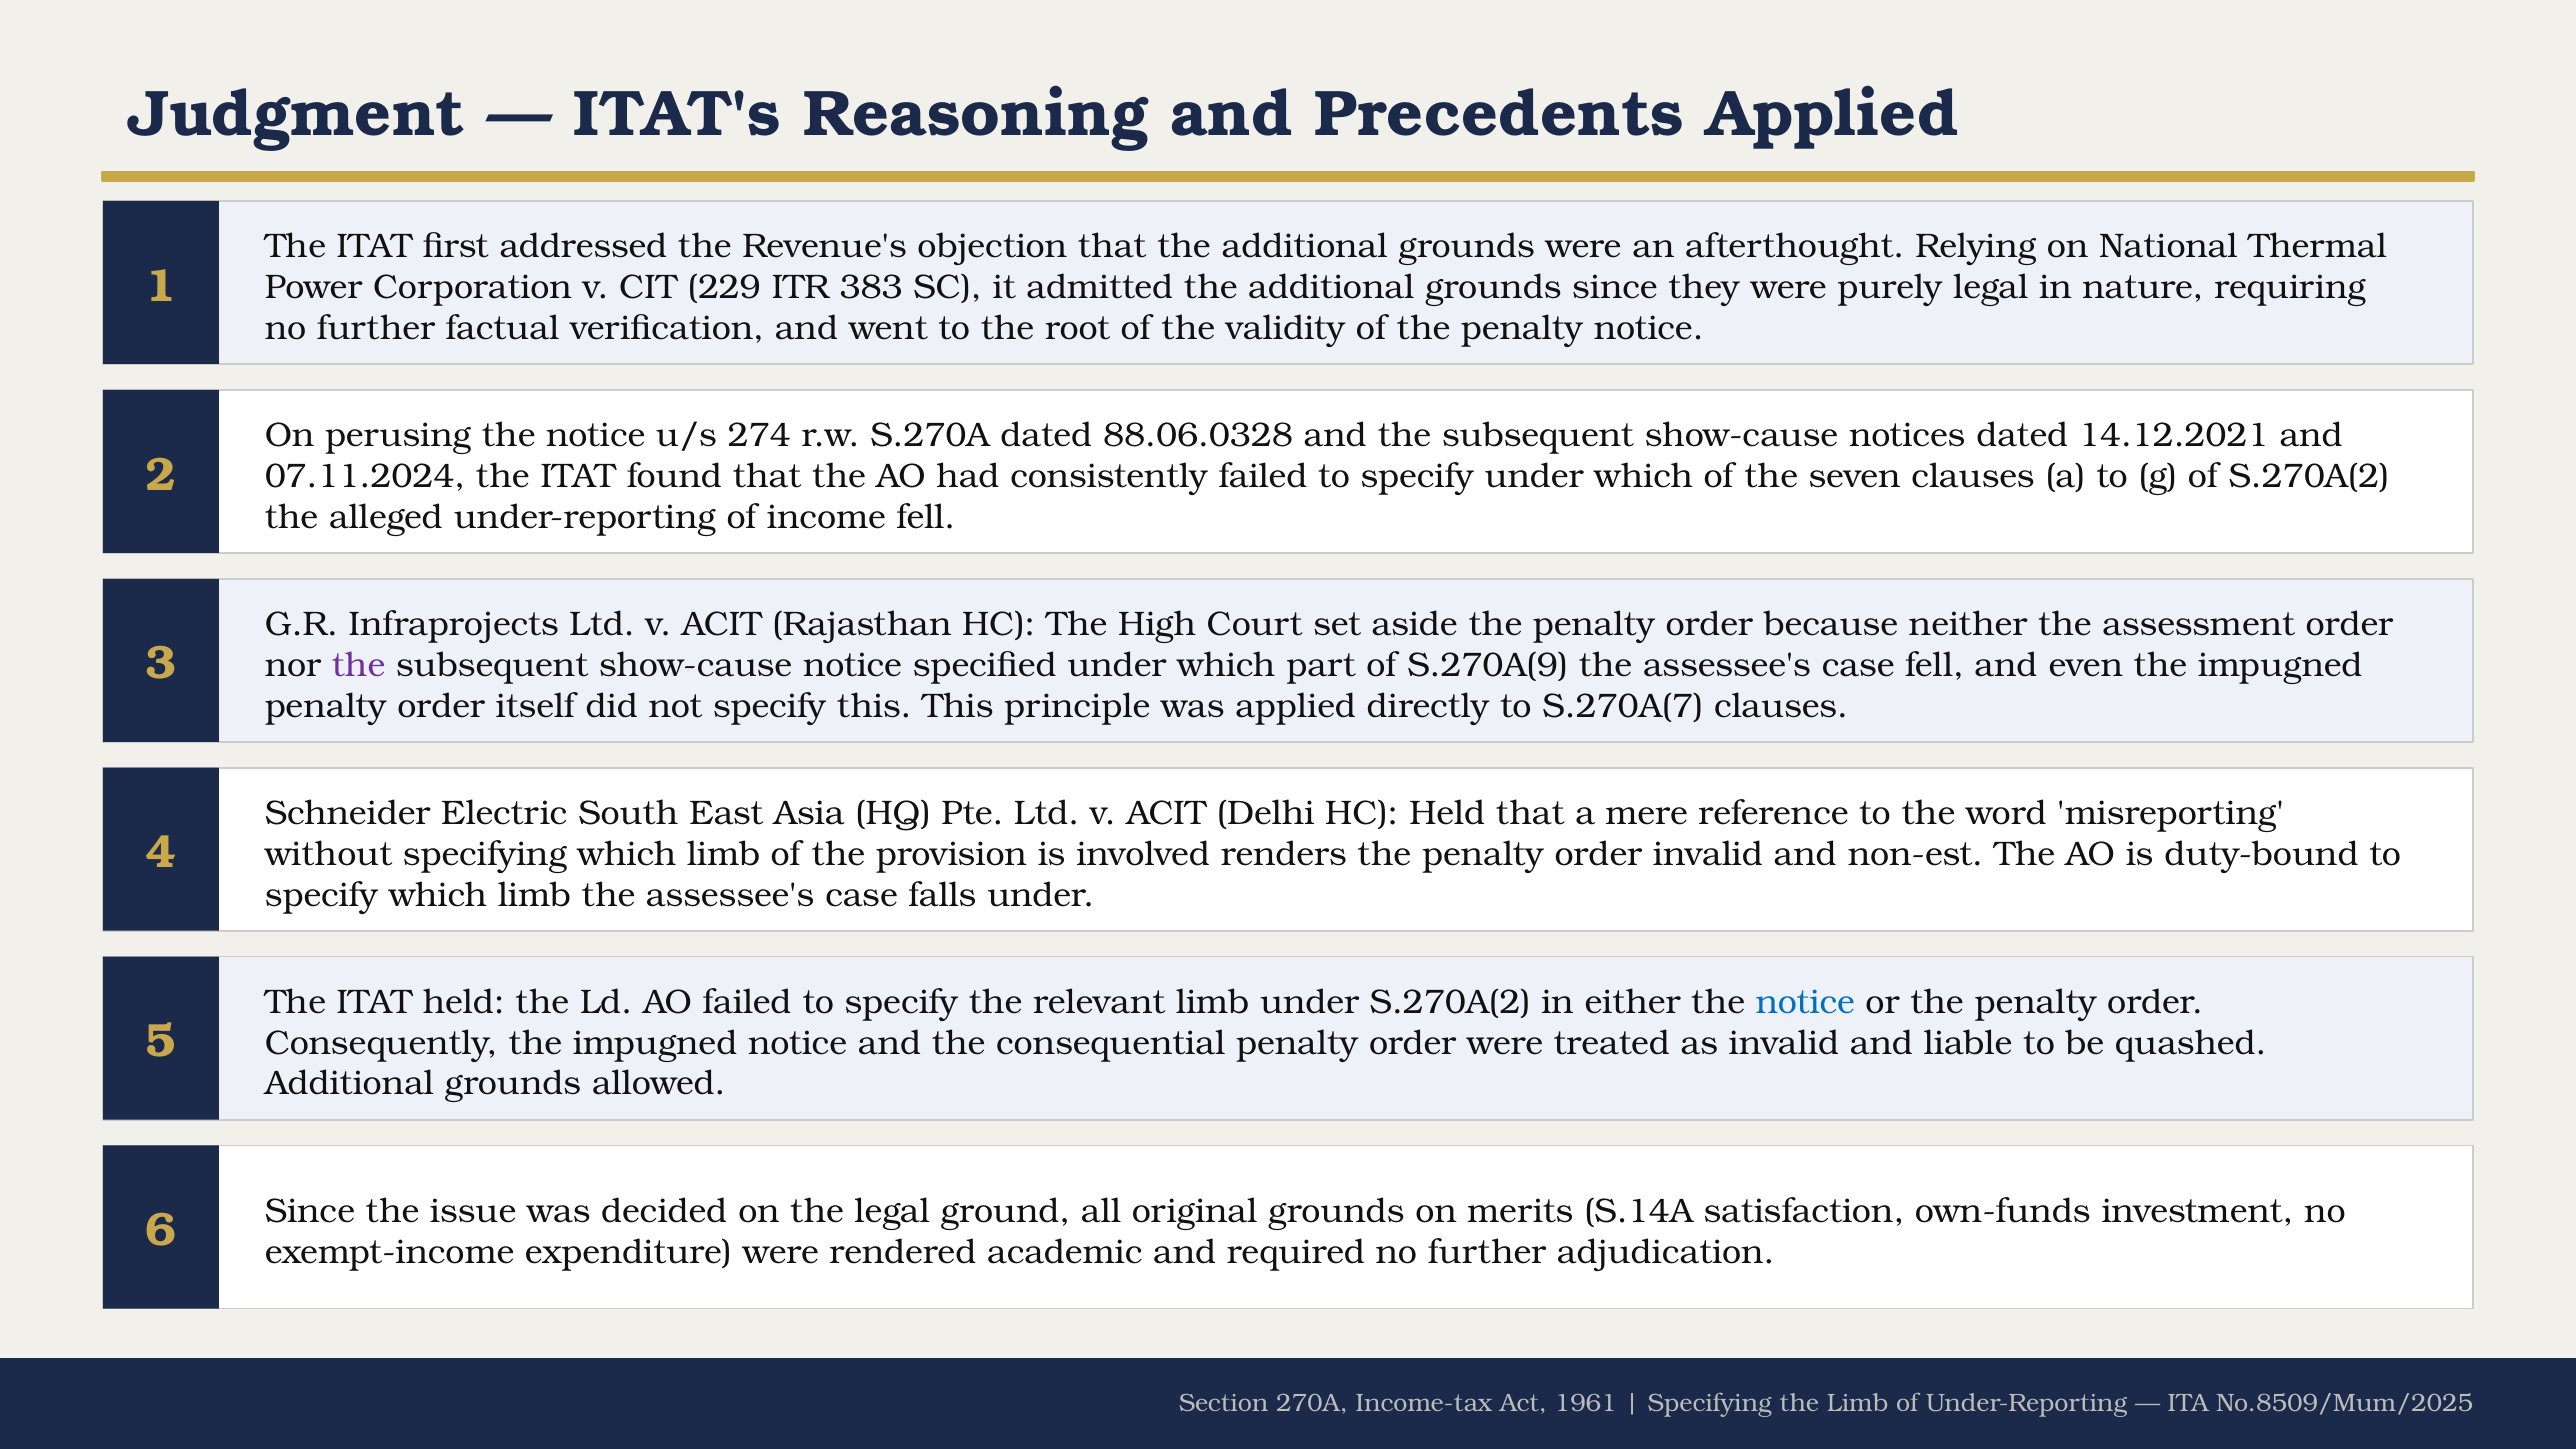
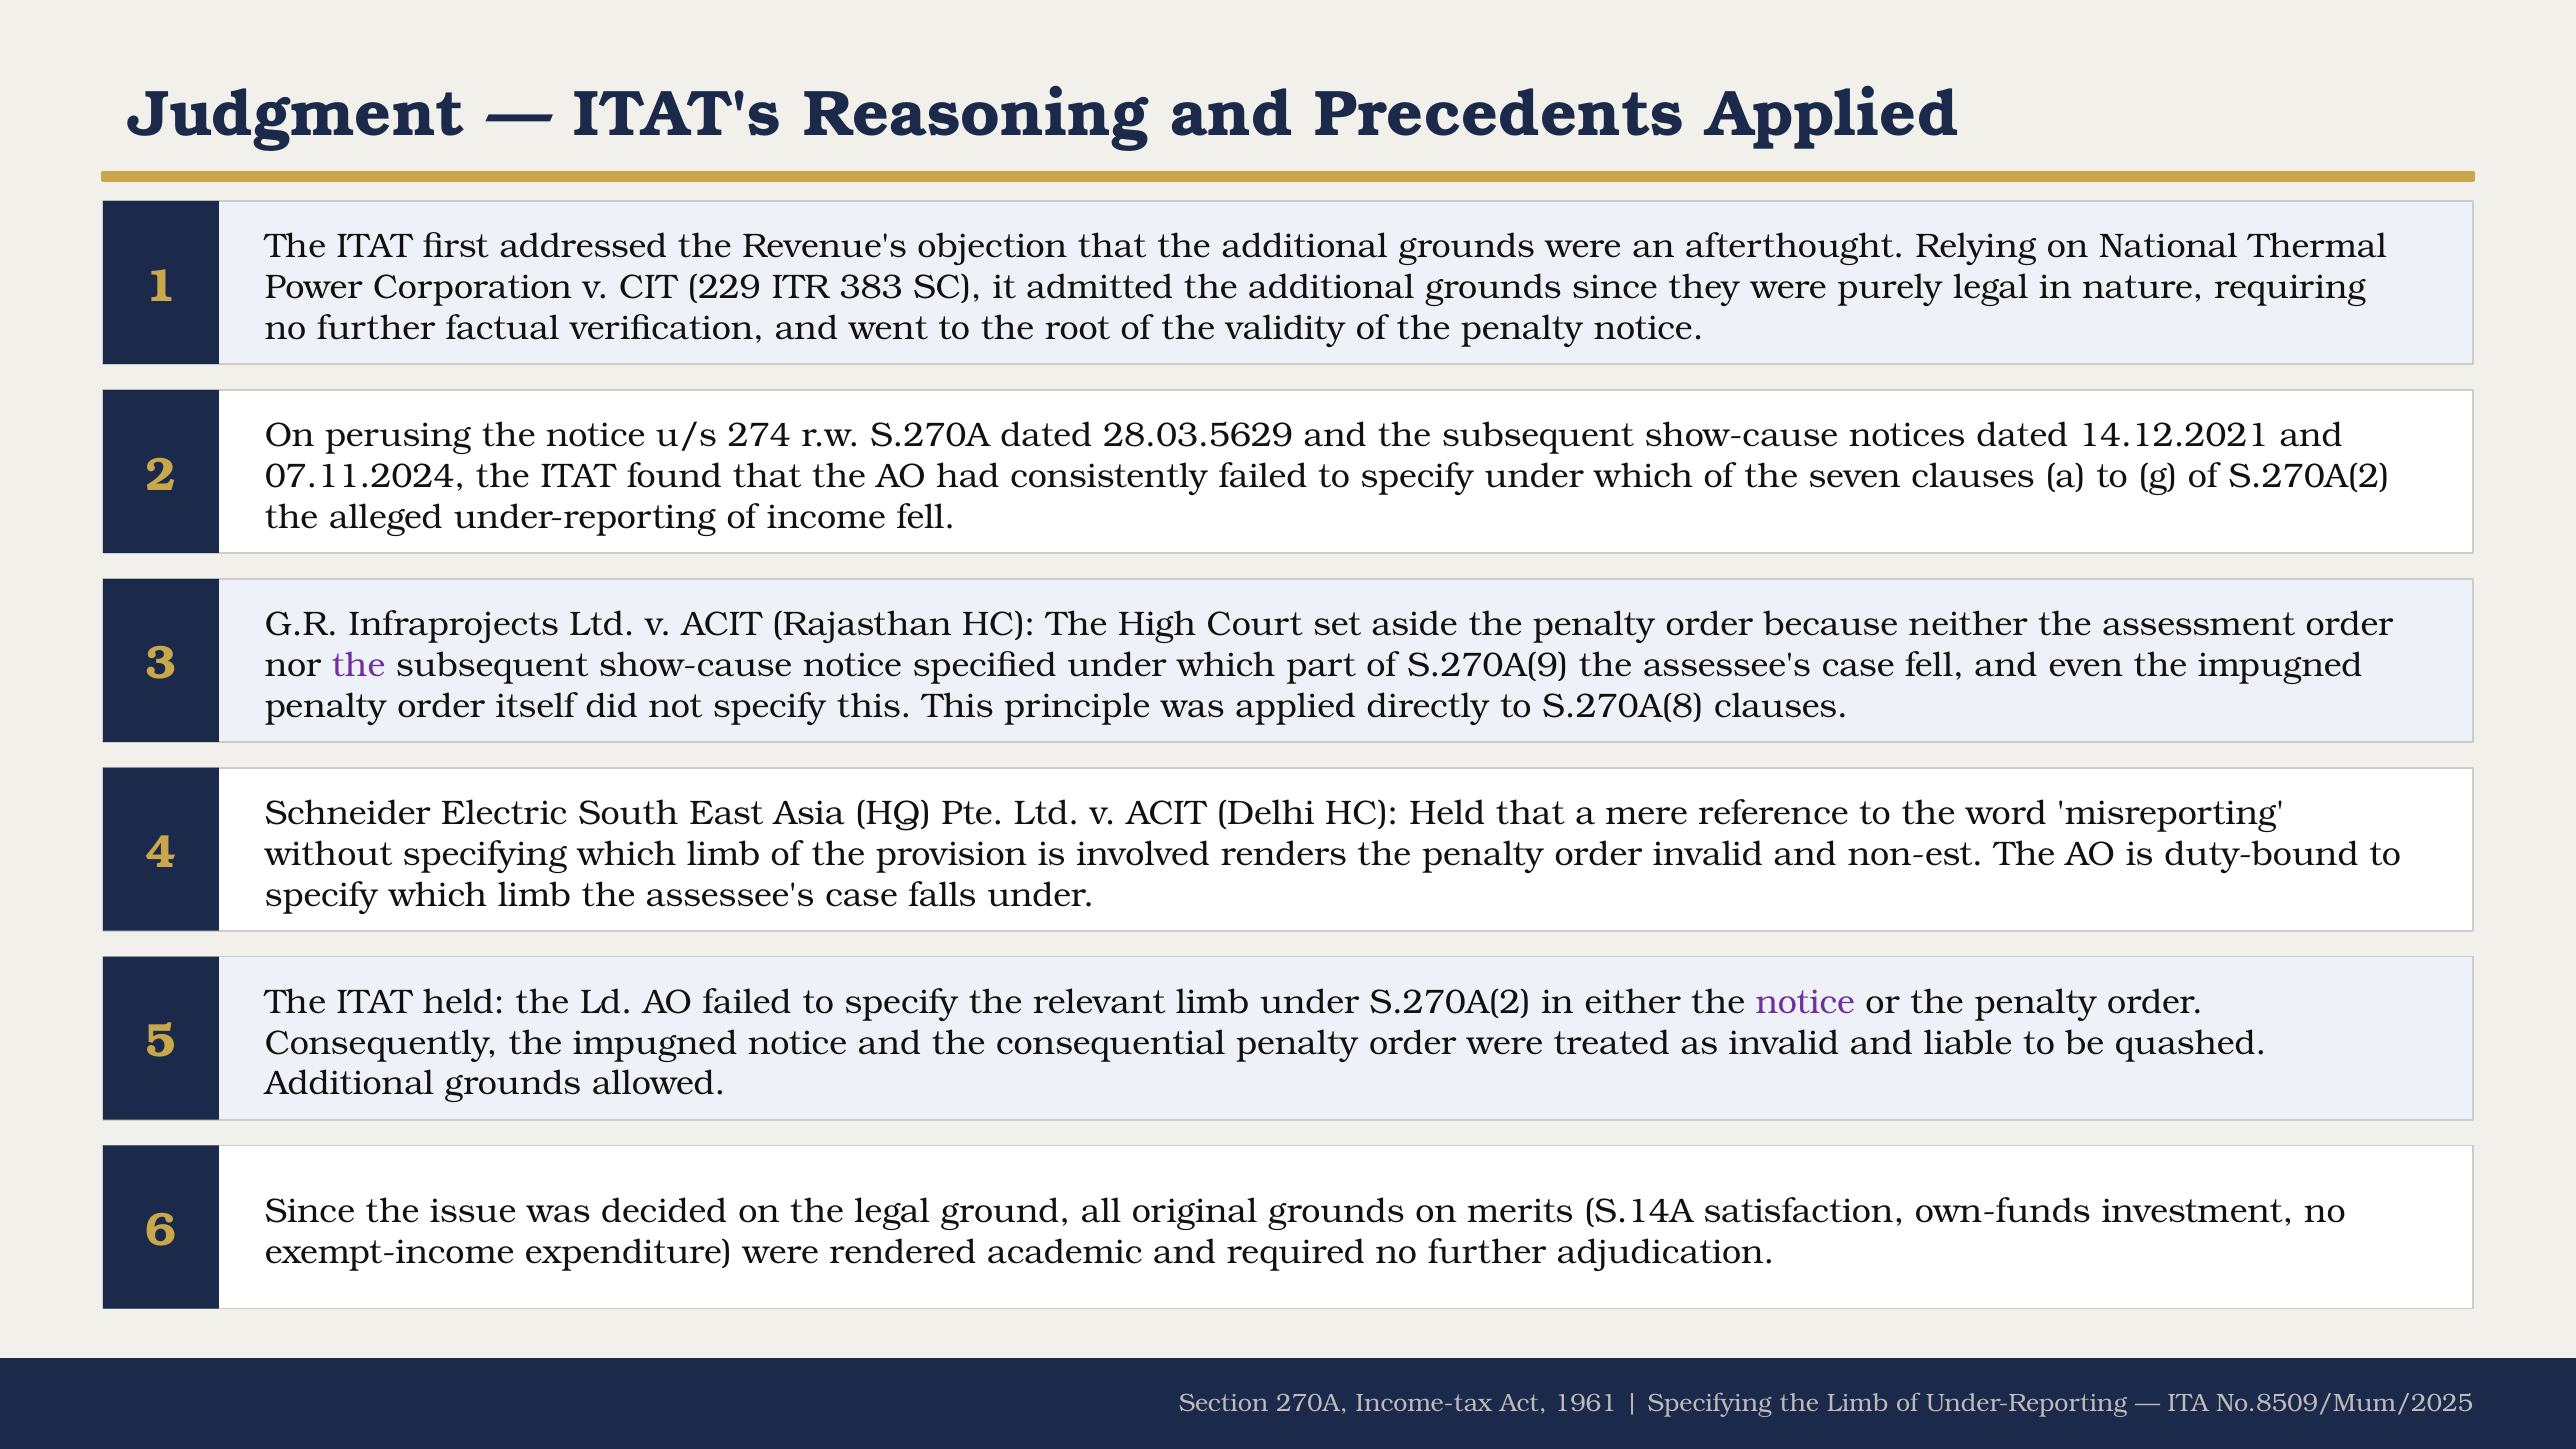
88.06.0328: 88.06.0328 -> 28.03.5629
S.270A(7: S.270A(7 -> S.270A(8
notice at (1805, 1002) colour: blue -> purple
